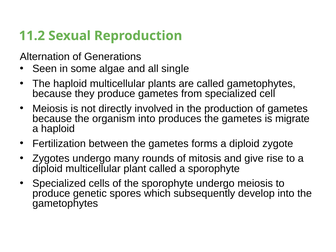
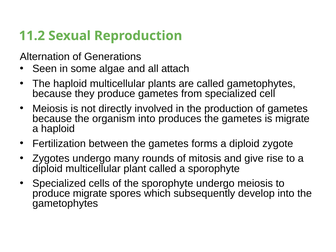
single: single -> attach
produce genetic: genetic -> migrate
